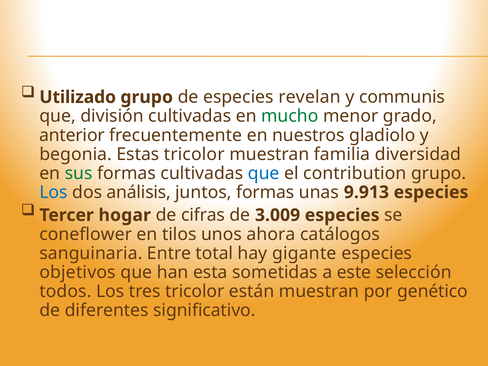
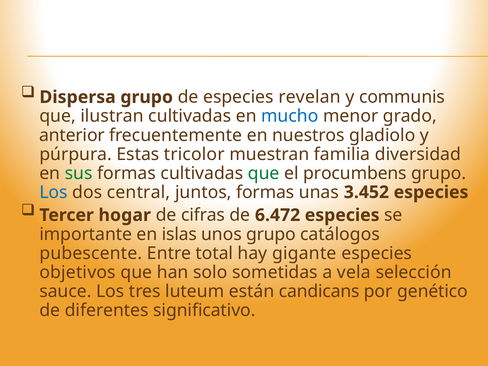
Utilizado: Utilizado -> Dispersa
división: división -> ilustran
mucho colour: green -> blue
begonia: begonia -> púrpura
que at (264, 173) colour: blue -> green
contribution: contribution -> procumbens
análisis: análisis -> central
9.913: 9.913 -> 3.452
3.009: 3.009 -> 6.472
coneflower: coneflower -> importante
tilos: tilos -> islas
unos ahora: ahora -> grupo
sanguinaria: sanguinaria -> pubescente
esta: esta -> solo
este: este -> vela
todos: todos -> sauce
tres tricolor: tricolor -> luteum
están muestran: muestran -> candicans
